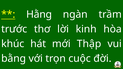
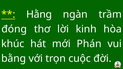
trước: trước -> đóng
Thập: Thập -> Phán
